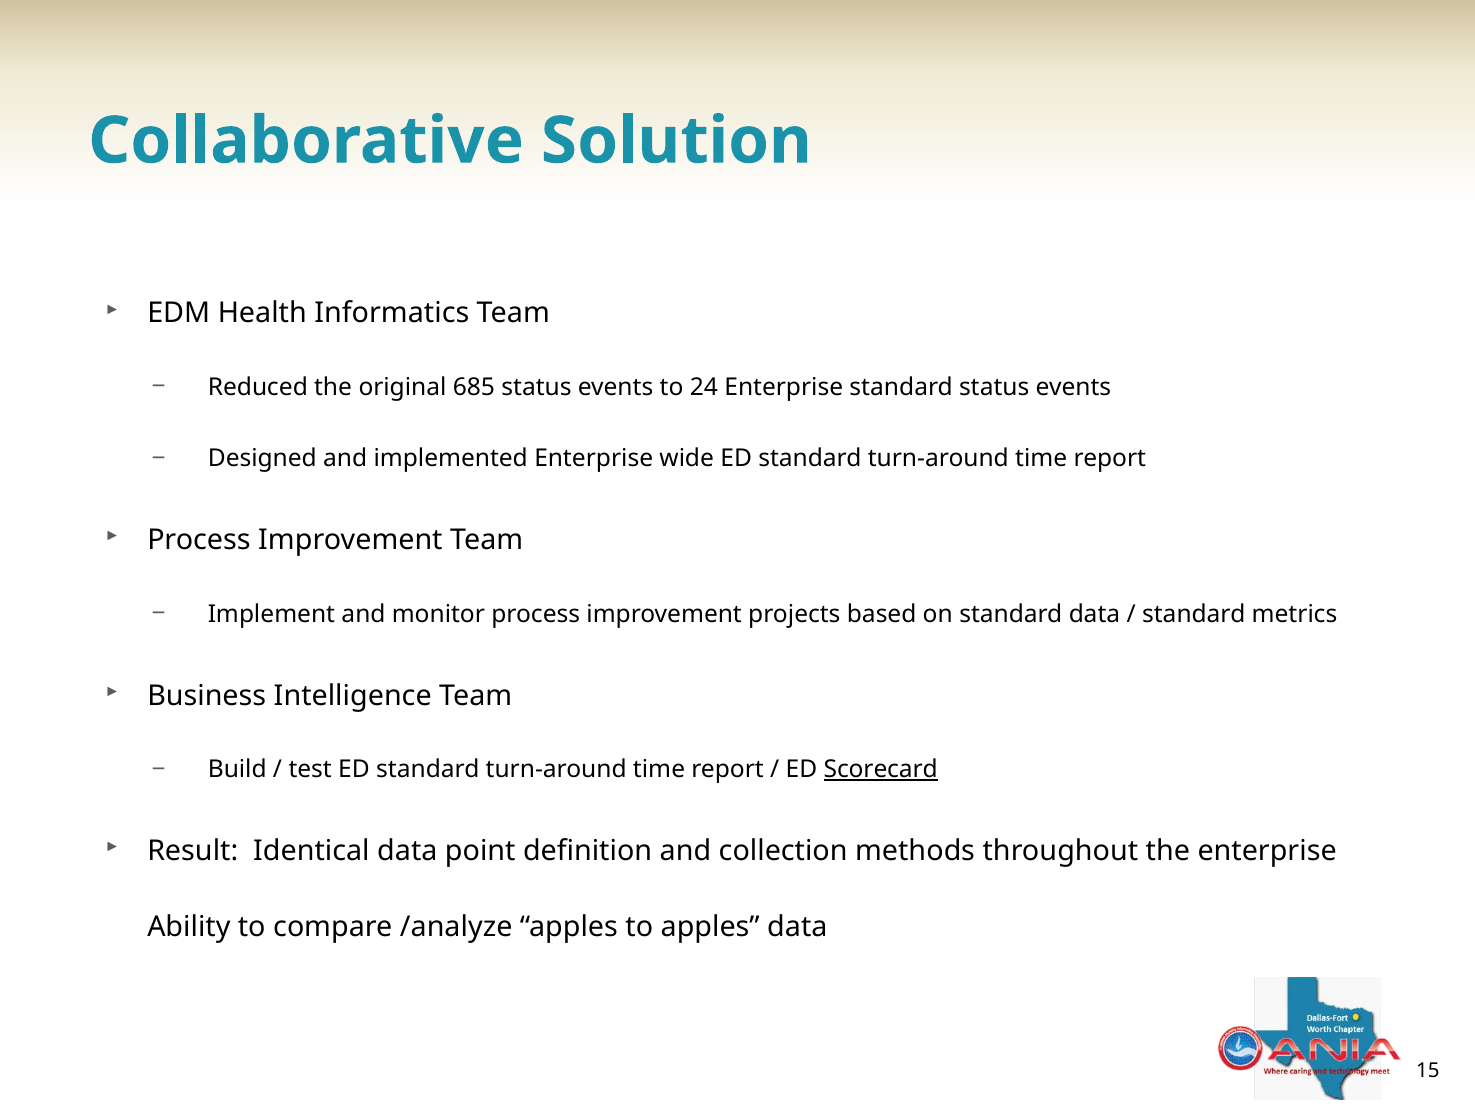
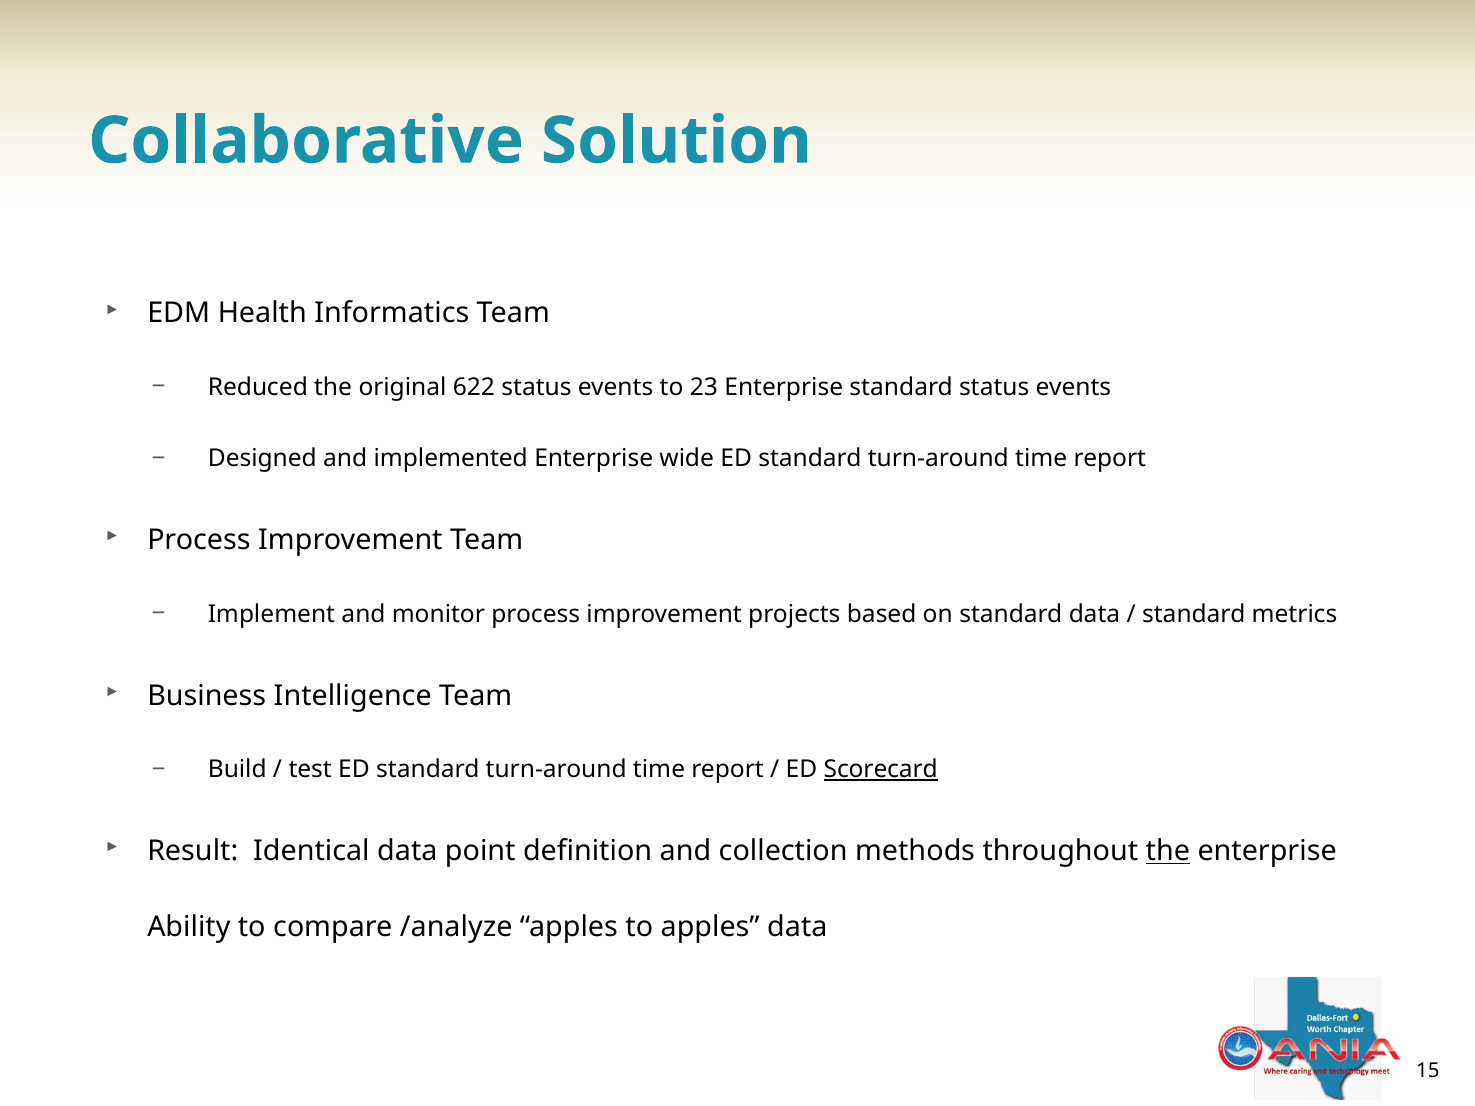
685: 685 -> 622
24: 24 -> 23
the at (1168, 851) underline: none -> present
